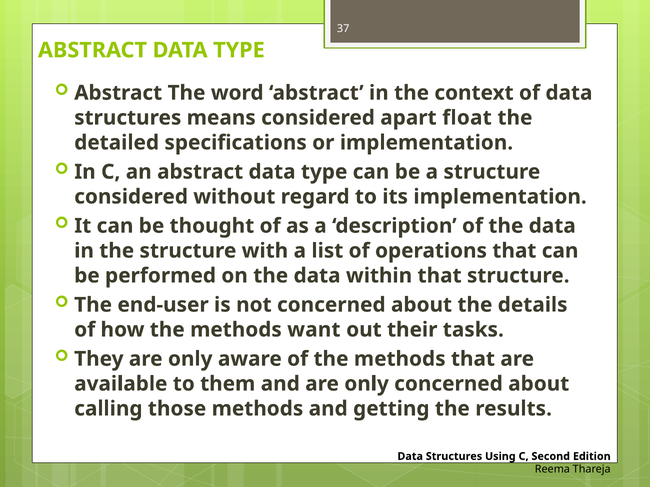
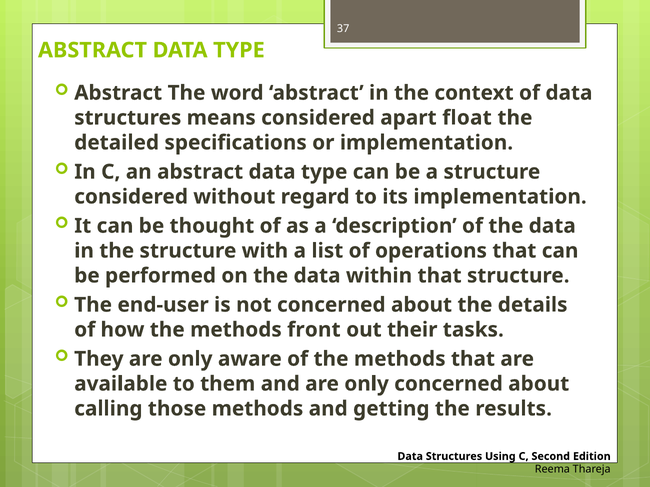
want: want -> front
